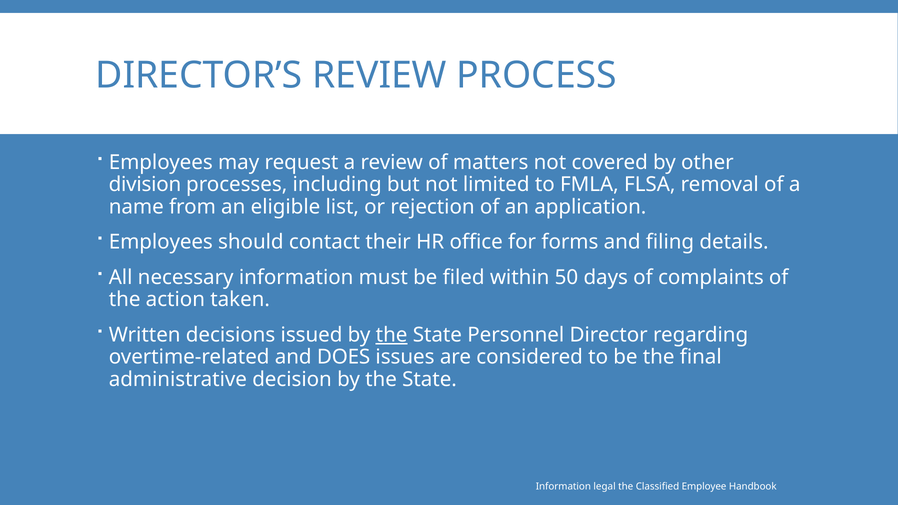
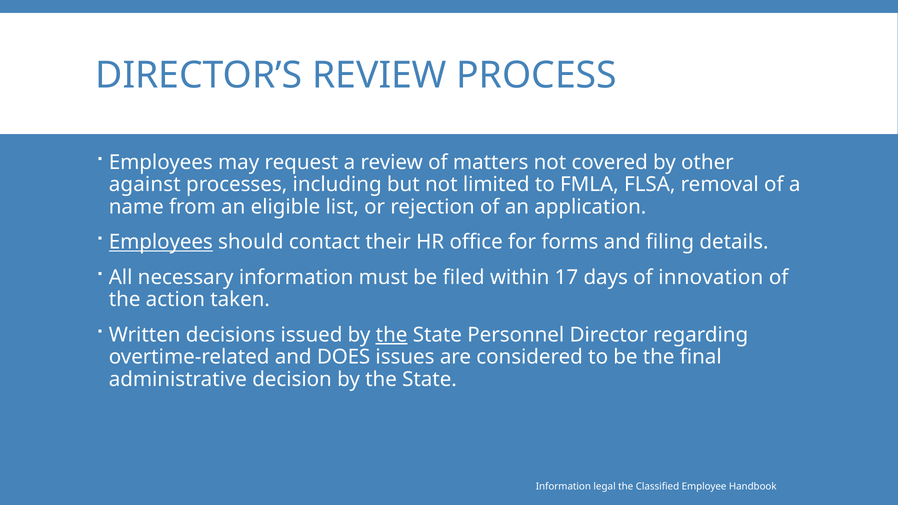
division: division -> against
Employees at (161, 242) underline: none -> present
50: 50 -> 17
complaints: complaints -> innovation
